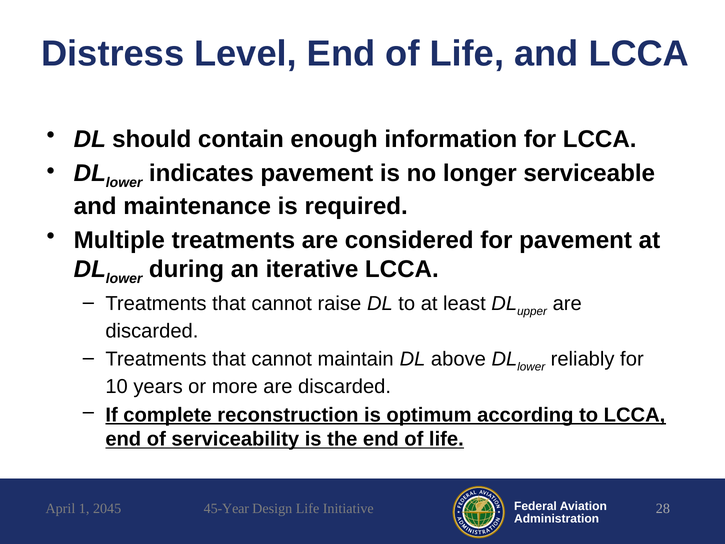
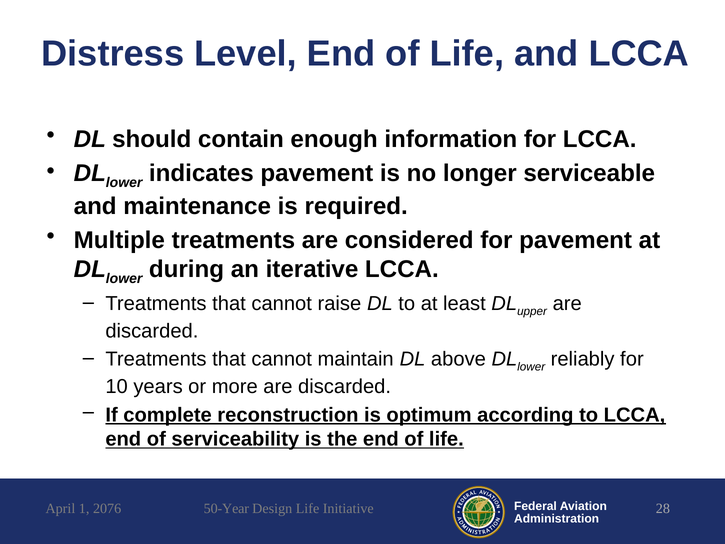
2045: 2045 -> 2076
45-Year: 45-Year -> 50-Year
